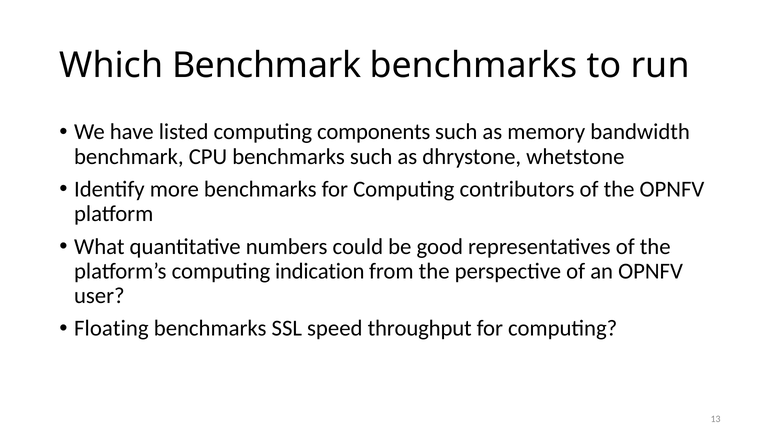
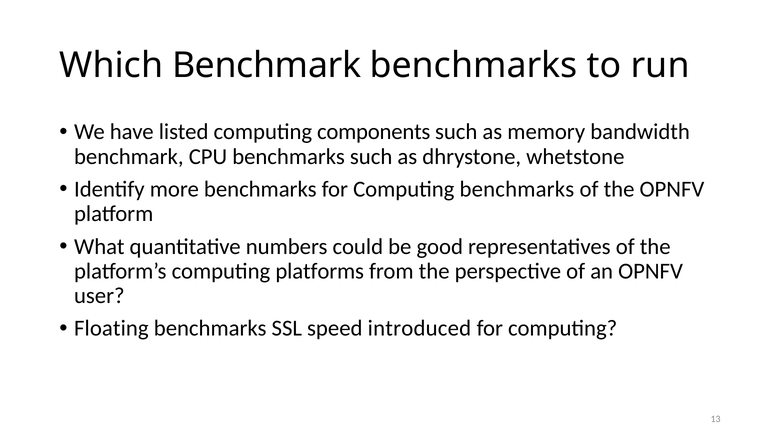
Computing contributors: contributors -> benchmarks
indication: indication -> platforms
throughput: throughput -> introduced
